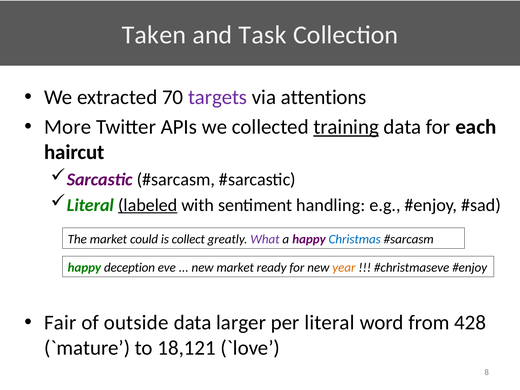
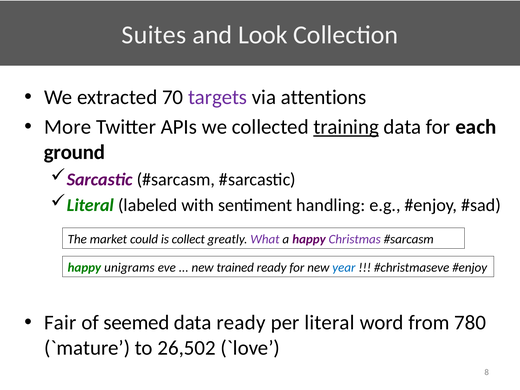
Taken: Taken -> Suites
Task: Task -> Look
haircut: haircut -> ground
labeled underline: present -> none
Christmas colour: blue -> purple
deception: deception -> unigrams
new market: market -> trained
year colour: orange -> blue
outside: outside -> seemed
data larger: larger -> ready
428: 428 -> 780
18,121: 18,121 -> 26,502
